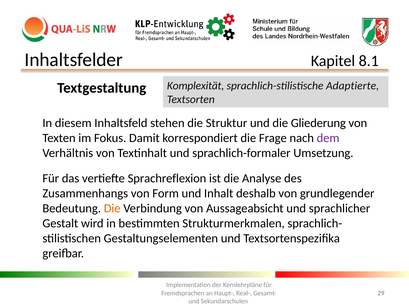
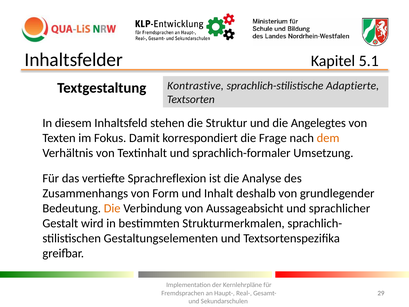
8.1: 8.1 -> 5.1
Komplexität: Komplexität -> Kontrastive
Gliederung: Gliederung -> Angelegtes
dem colour: purple -> orange
